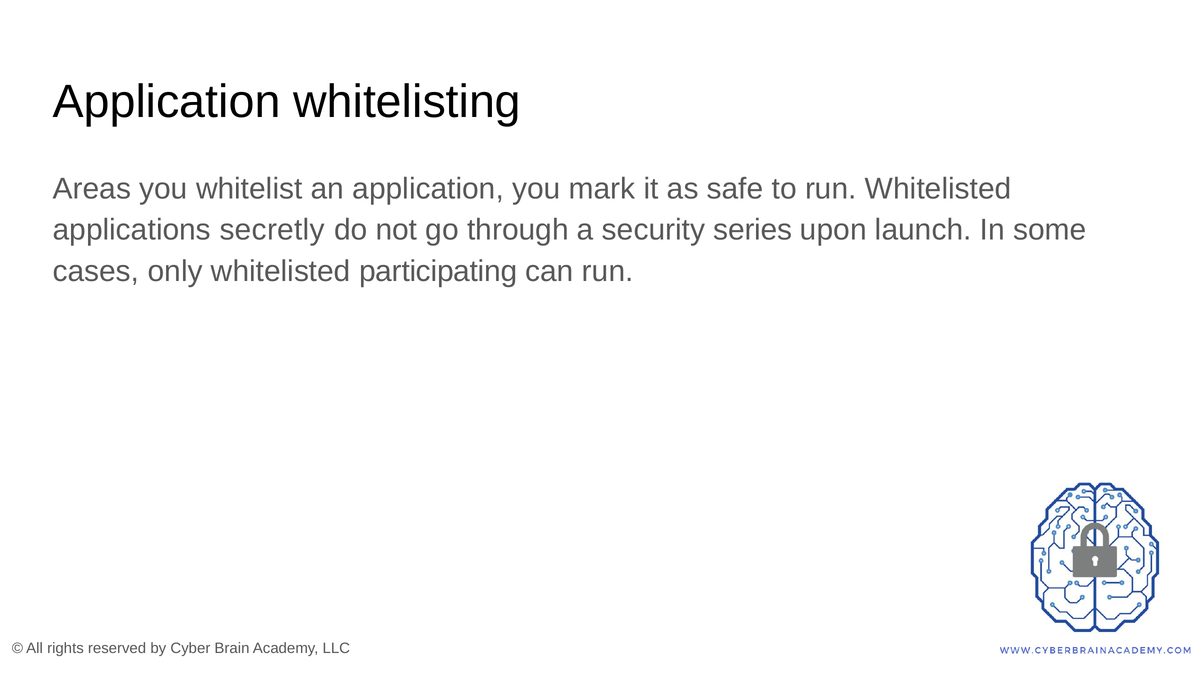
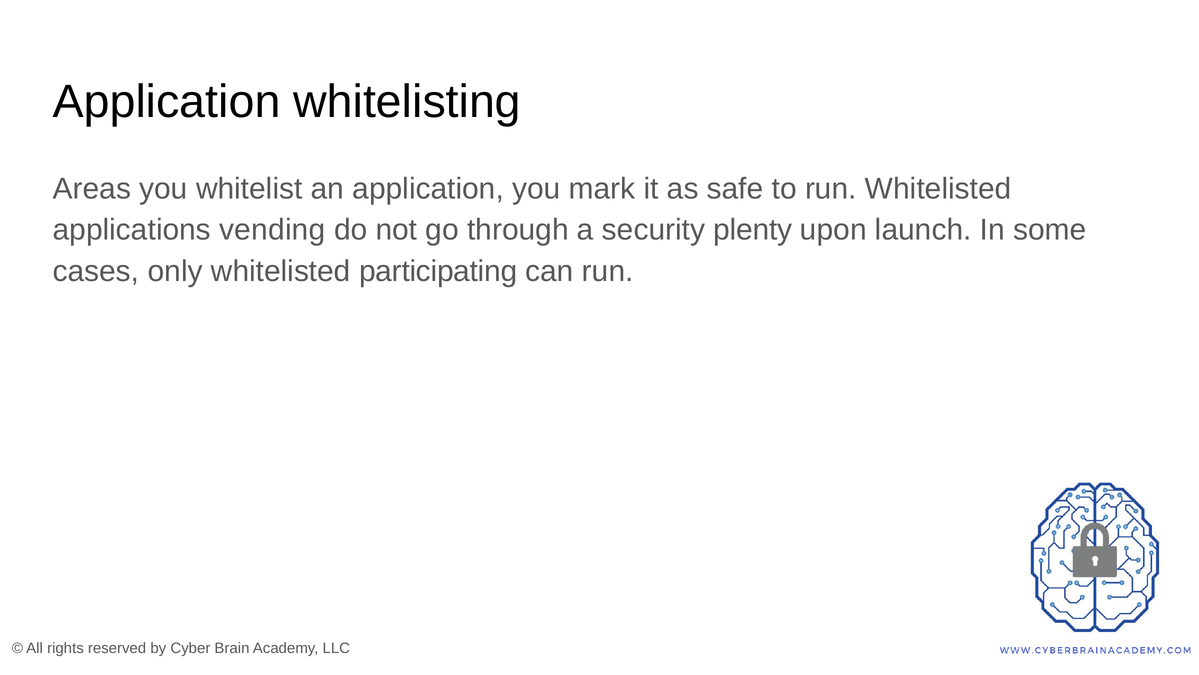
secretly: secretly -> vending
series: series -> plenty
